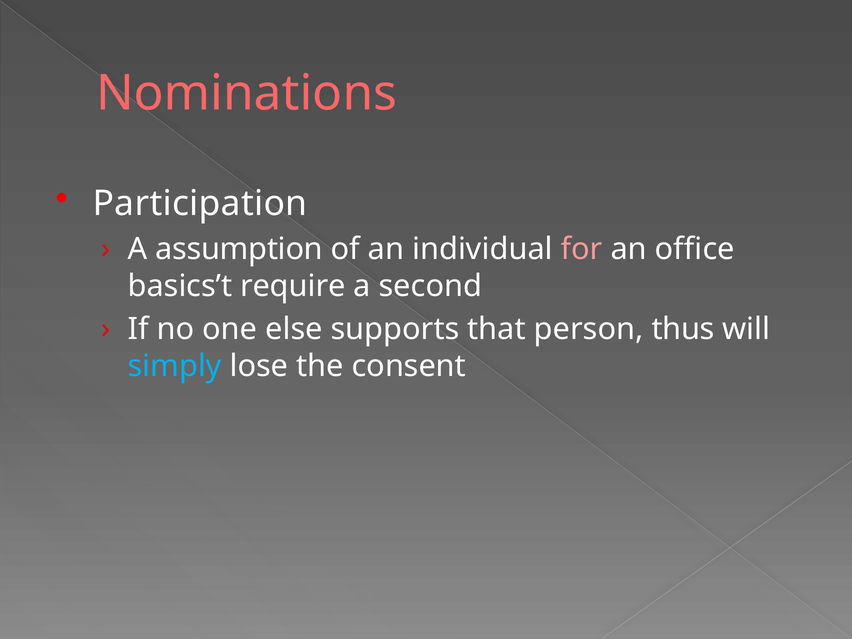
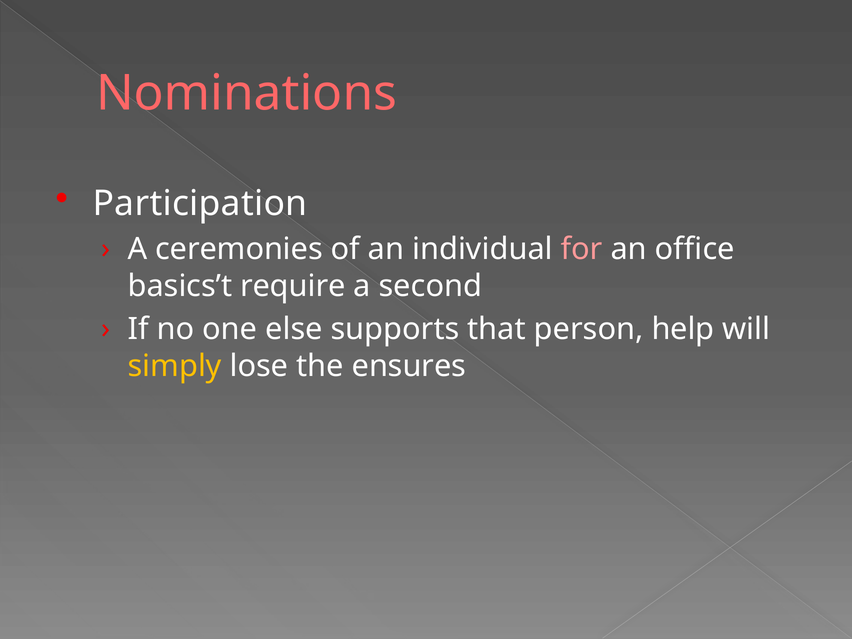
assumption: assumption -> ceremonies
thus: thus -> help
simply colour: light blue -> yellow
consent: consent -> ensures
